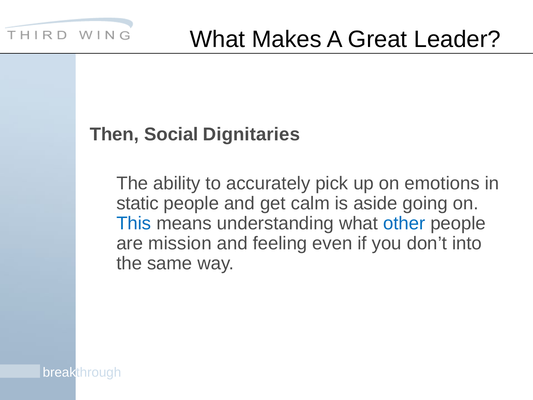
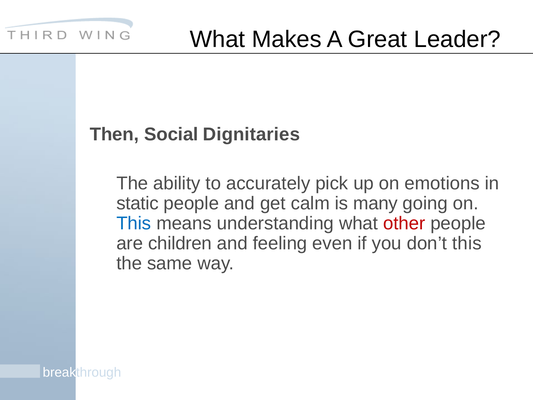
aside: aside -> many
other colour: blue -> red
mission: mission -> children
don’t into: into -> this
